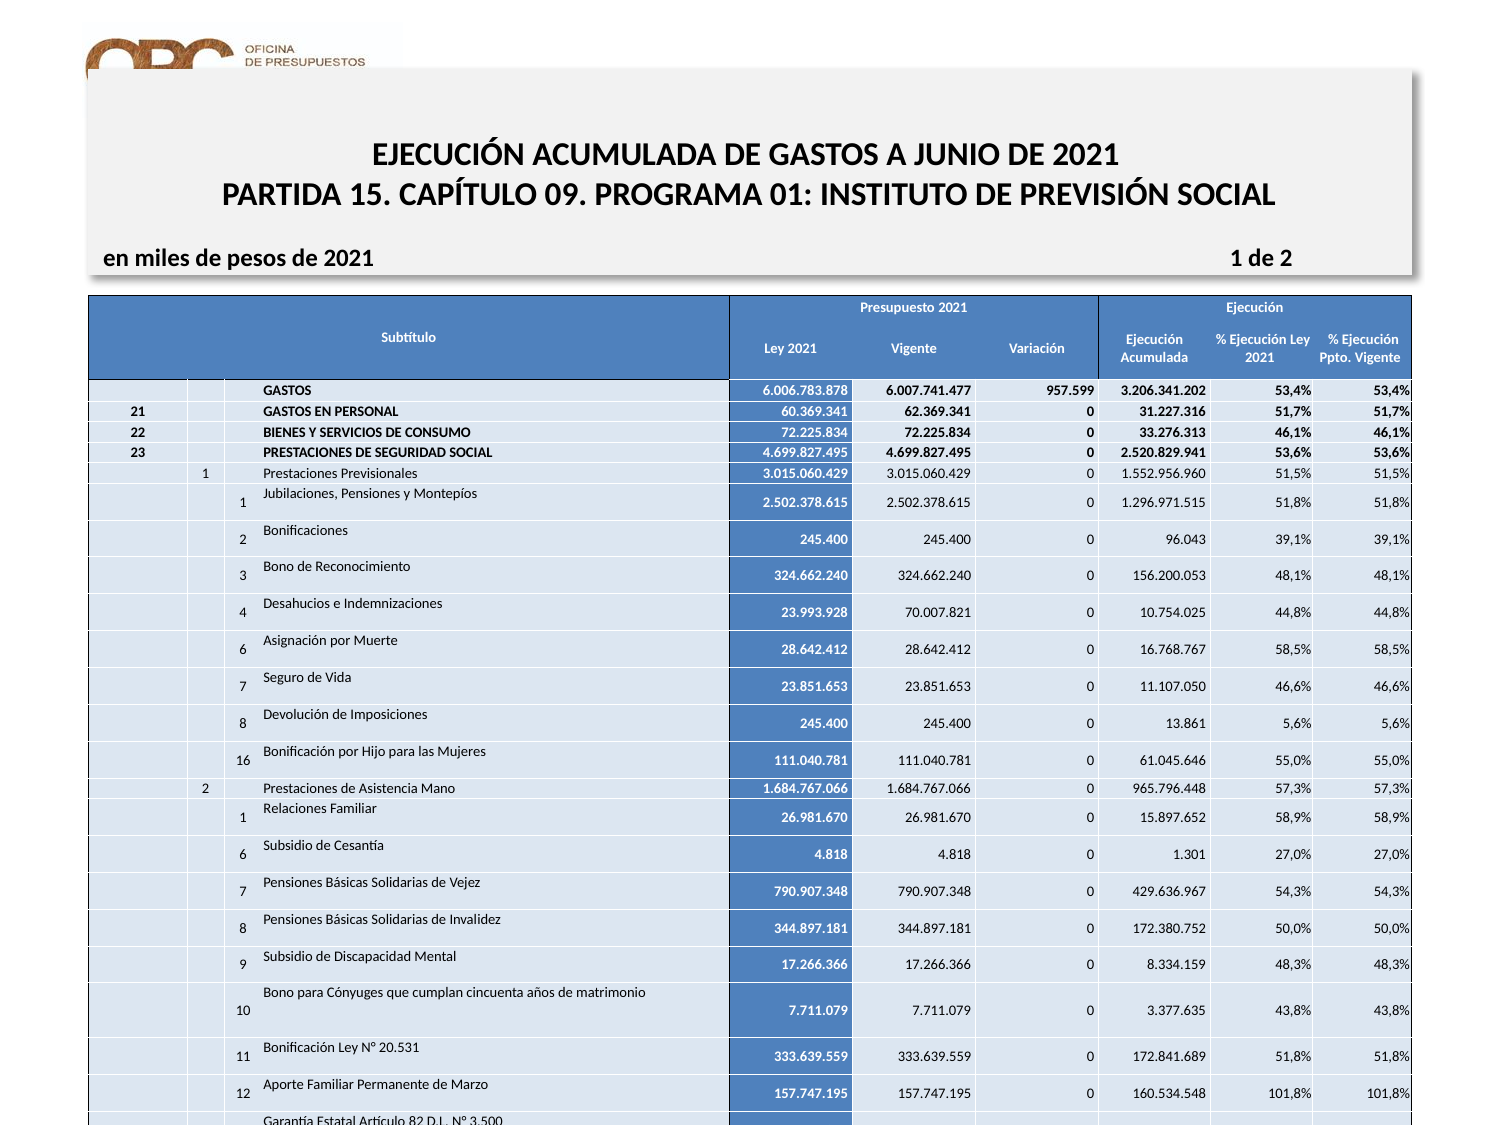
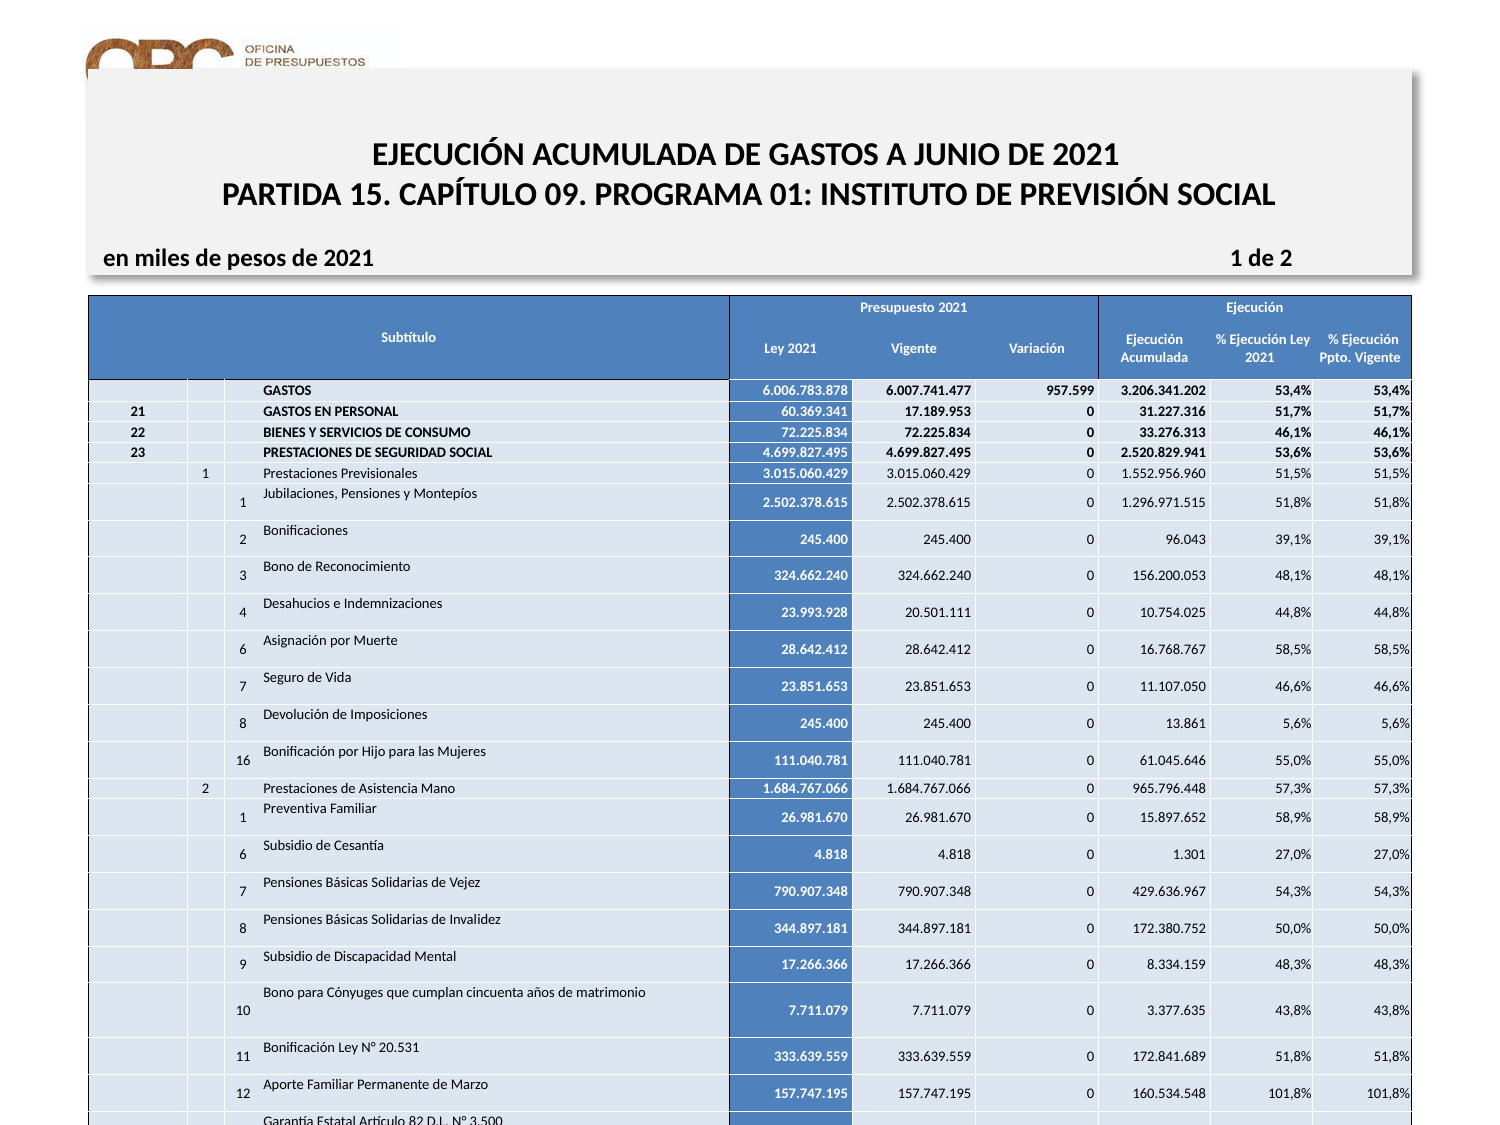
62.369.341: 62.369.341 -> 17.189.953
70.007.821: 70.007.821 -> 20.501.111
Relaciones: Relaciones -> Preventiva
